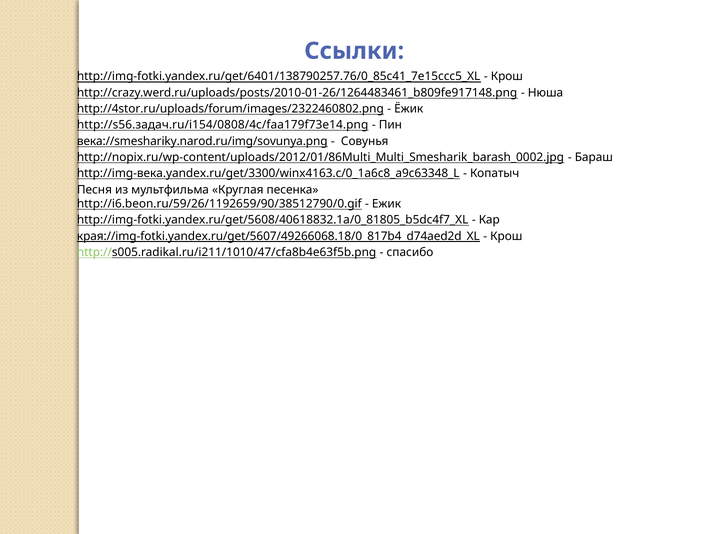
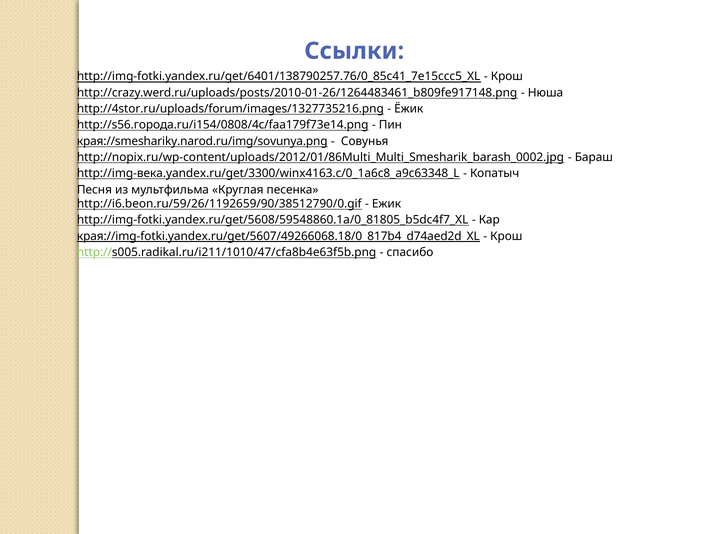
http://4stor.ru/uploads/forum/images/2322460802.png: http://4stor.ru/uploads/forum/images/2322460802.png -> http://4stor.ru/uploads/forum/images/1327735216.png
http://s56.задач.ru/i154/0808/4c/faa179f73e14.png: http://s56.задач.ru/i154/0808/4c/faa179f73e14.png -> http://s56.города.ru/i154/0808/4c/faa179f73e14.png
века://smeshariky.narod.ru/img/sovunya.png: века://smeshariky.narod.ru/img/sovunya.png -> края://smeshariky.narod.ru/img/sovunya.png
http://img-fotki.yandex.ru/get/5608/40618832.1a/0_81805_b5dc4f7_XL: http://img-fotki.yandex.ru/get/5608/40618832.1a/0_81805_b5dc4f7_XL -> http://img-fotki.yandex.ru/get/5608/59548860.1a/0_81805_b5dc4f7_XL
